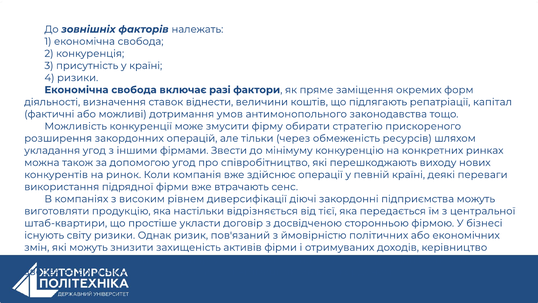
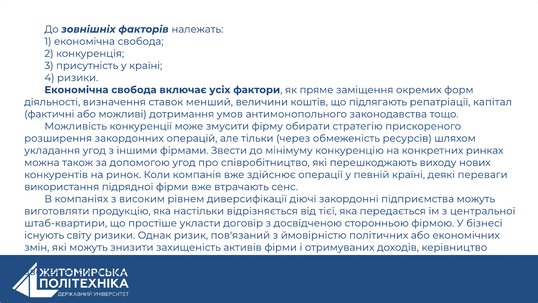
разі: разі -> усіх
віднести: віднести -> менший
